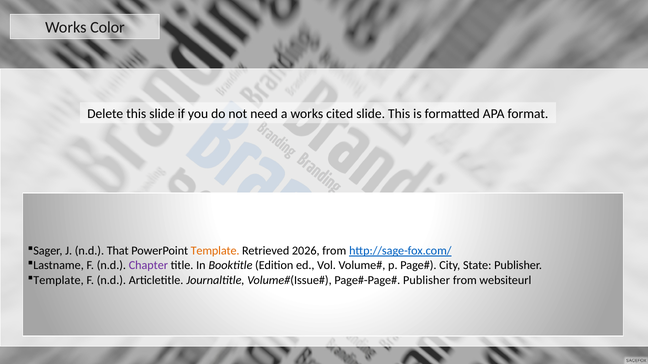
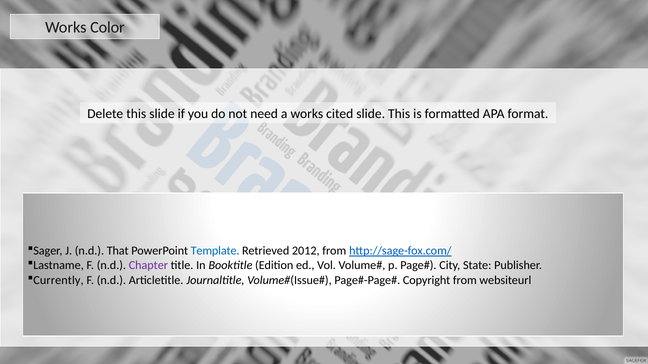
Template at (215, 251) colour: orange -> blue
2026: 2026 -> 2012
Template at (58, 280): Template -> Currently
Publisher at (427, 280): Publisher -> Copyright
